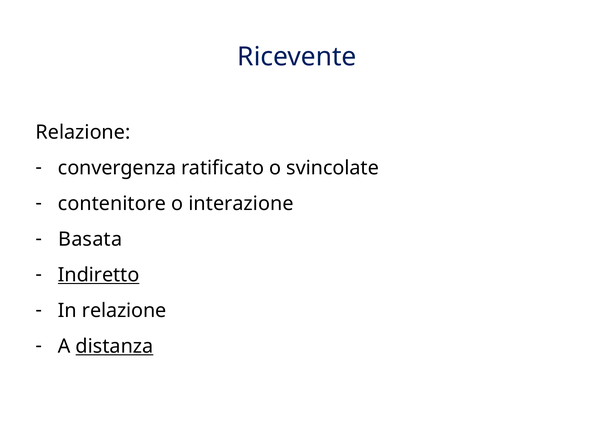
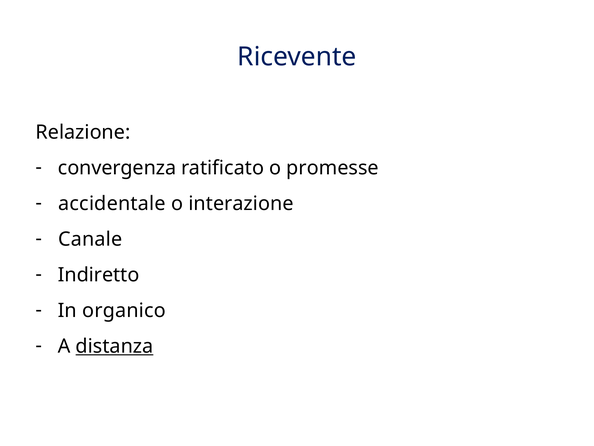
svincolate: svincolate -> promesse
contenitore: contenitore -> accidentale
Basata: Basata -> Canale
Indiretto underline: present -> none
In relazione: relazione -> organico
